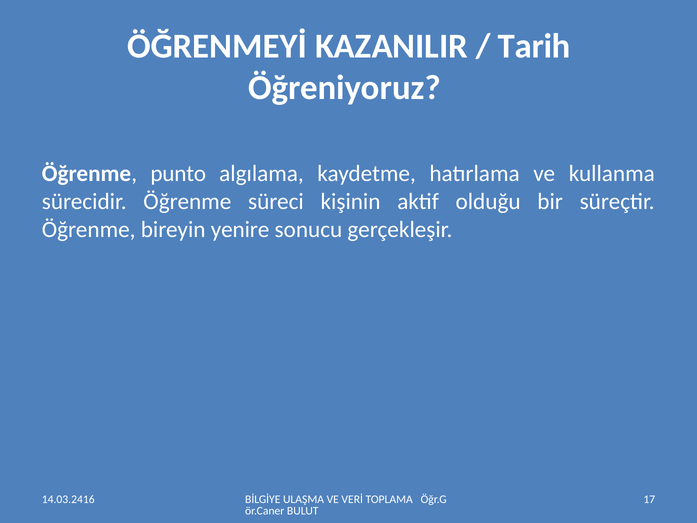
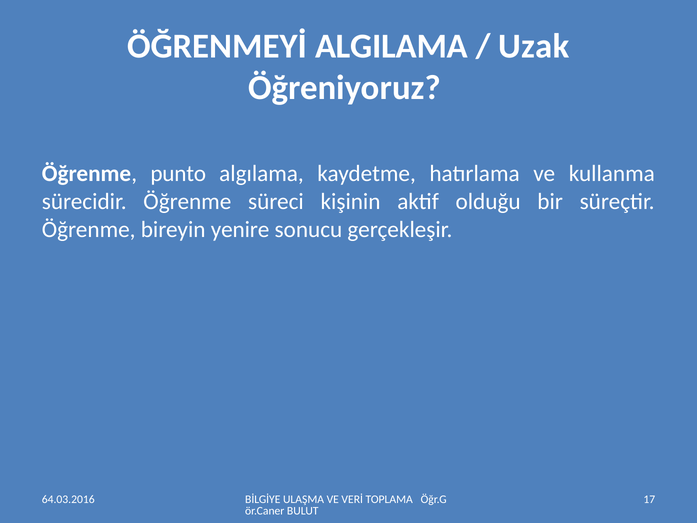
KAZANILIR: KAZANILIR -> ALGILAMA
Tarih: Tarih -> Uzak
14.03.2416: 14.03.2416 -> 64.03.2016
